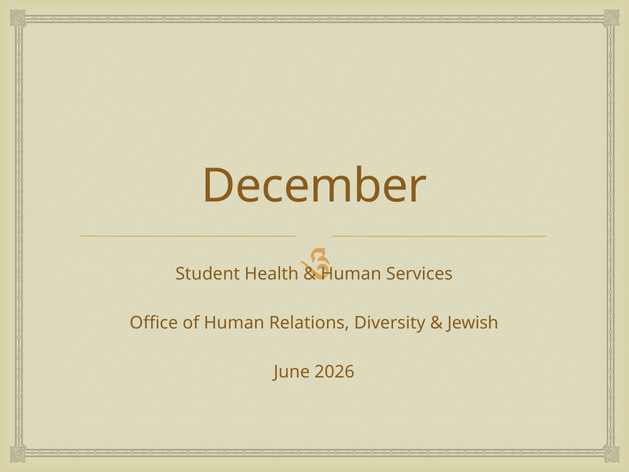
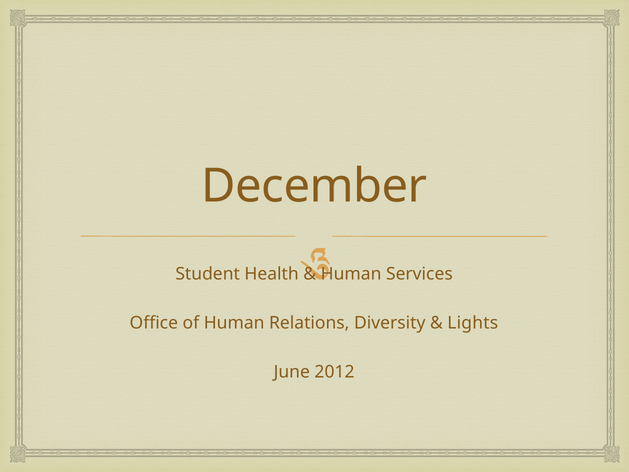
Jewish: Jewish -> Lights
2026: 2026 -> 2012
